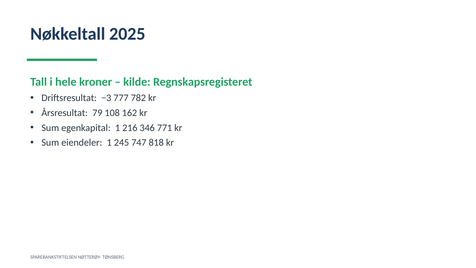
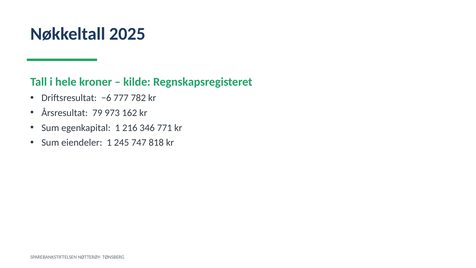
−3: −3 -> −6
108: 108 -> 973
